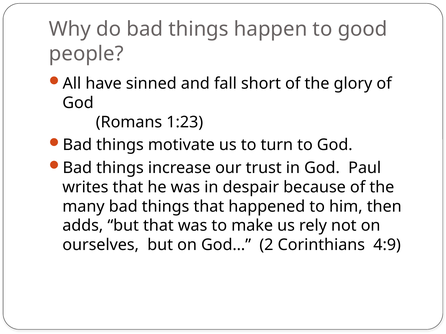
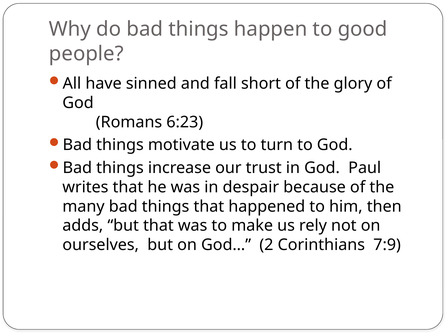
1:23: 1:23 -> 6:23
4:9: 4:9 -> 7:9
